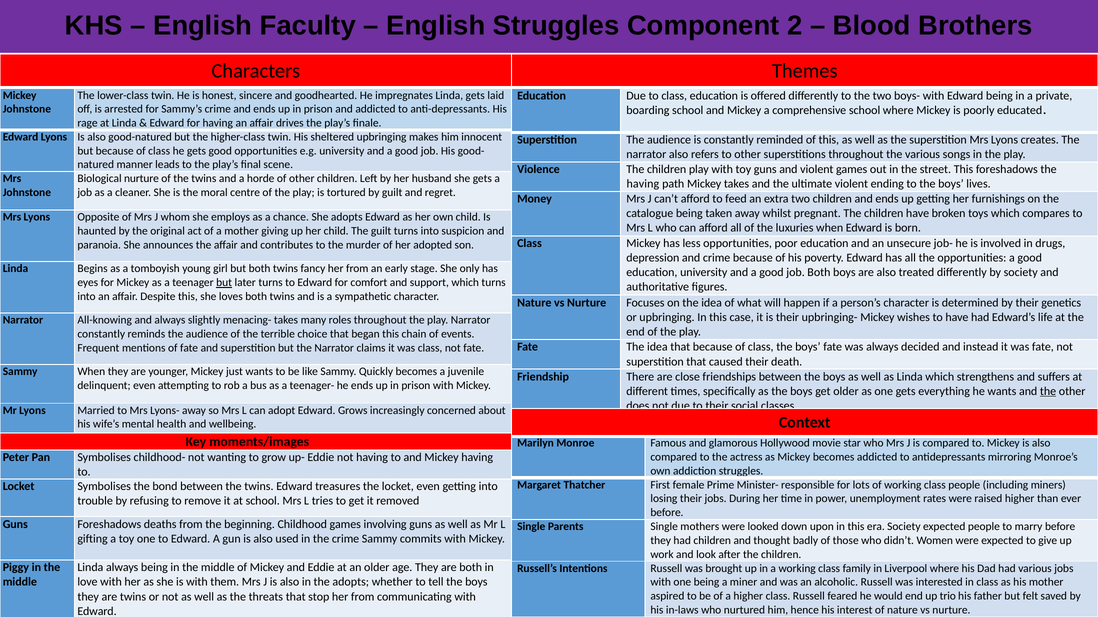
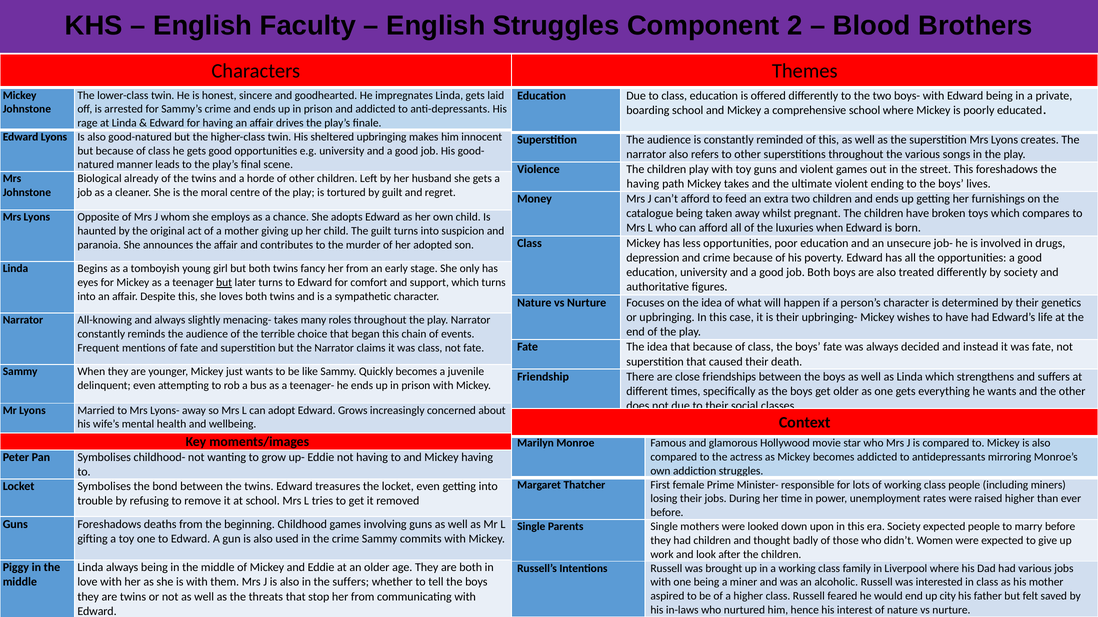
Biological nurture: nurture -> already
the at (1048, 392) underline: present -> none
the adopts: adopts -> suffers
trio: trio -> city
